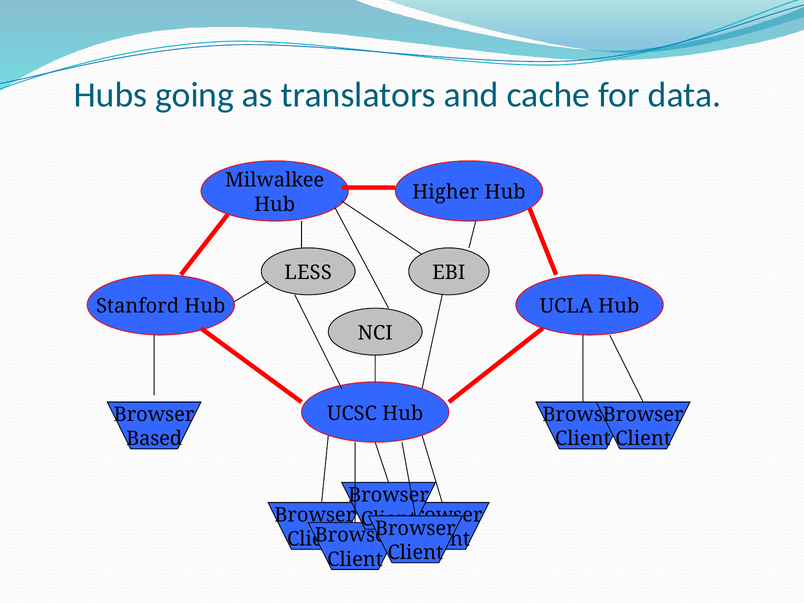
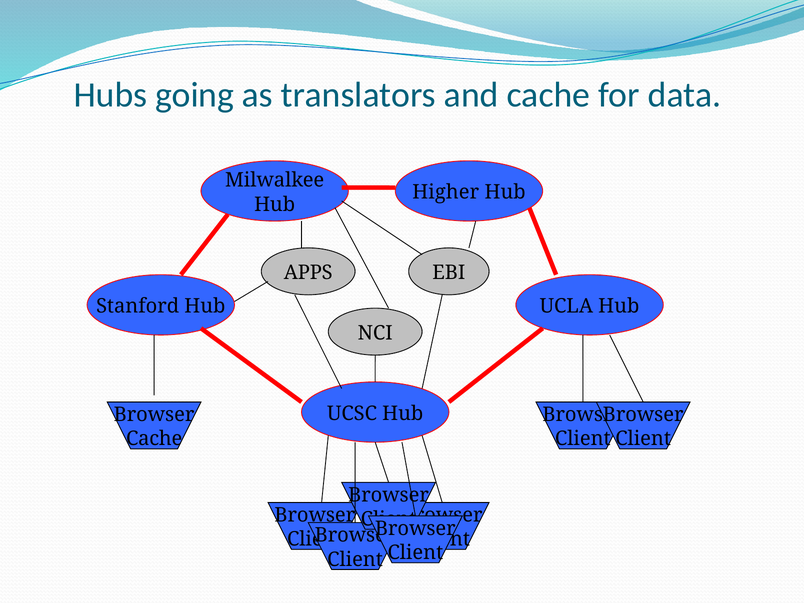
LESS: LESS -> APPS
Based at (154, 439): Based -> Cache
